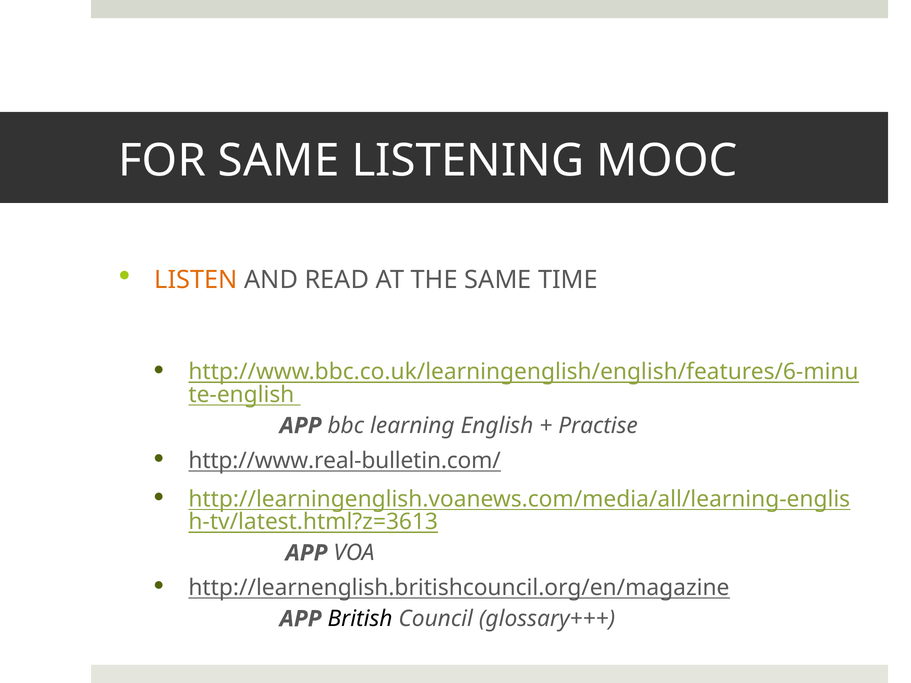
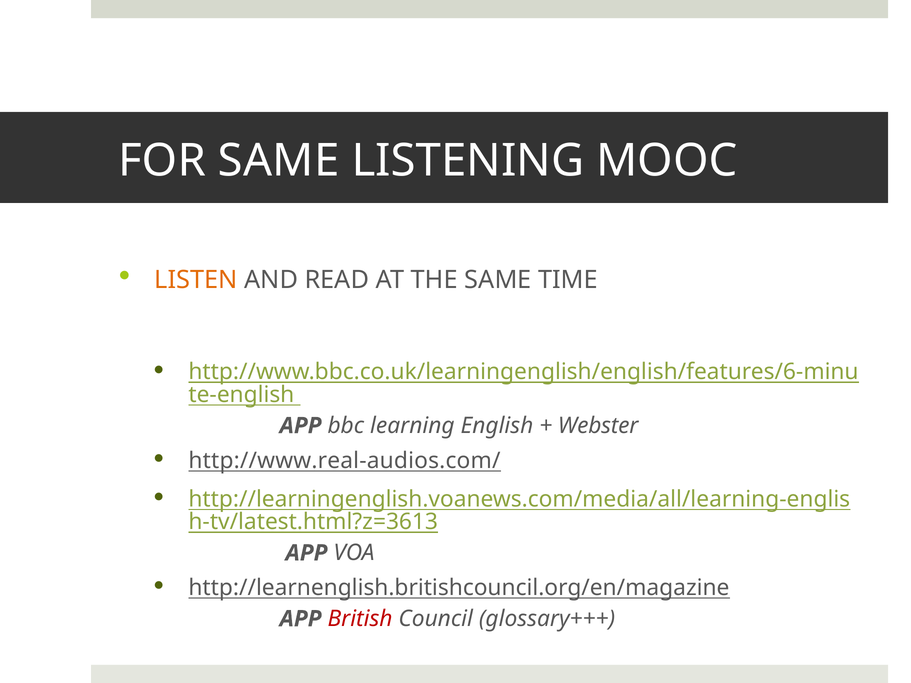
Practise: Practise -> Webster
http://www.real-bulletin.com/: http://www.real-bulletin.com/ -> http://www.real-audios.com/
British colour: black -> red
